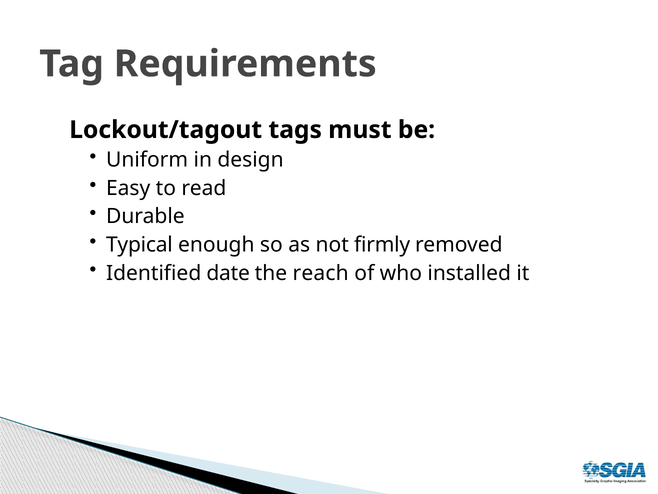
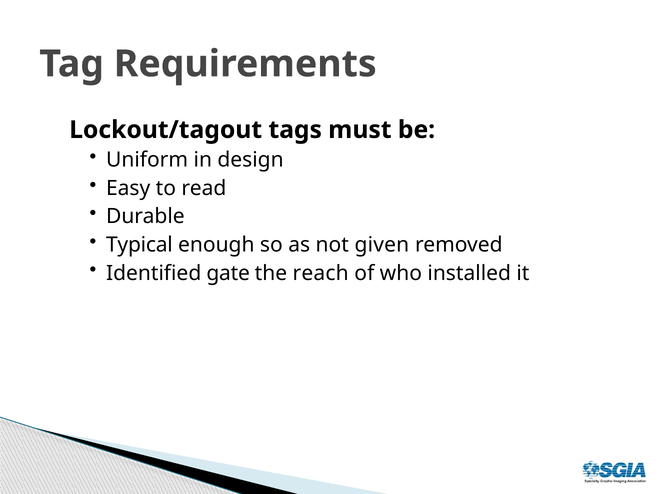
firmly: firmly -> given
date: date -> gate
